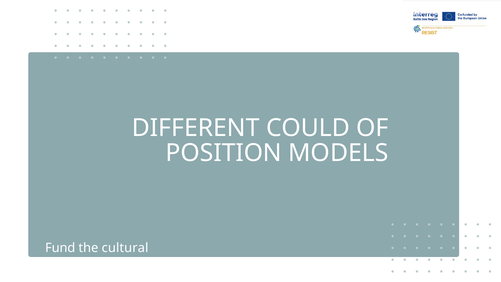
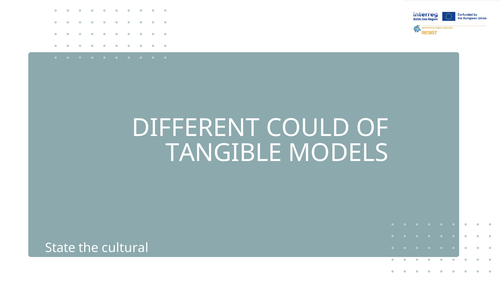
POSITION: POSITION -> TANGIBLE
Fund: Fund -> State
